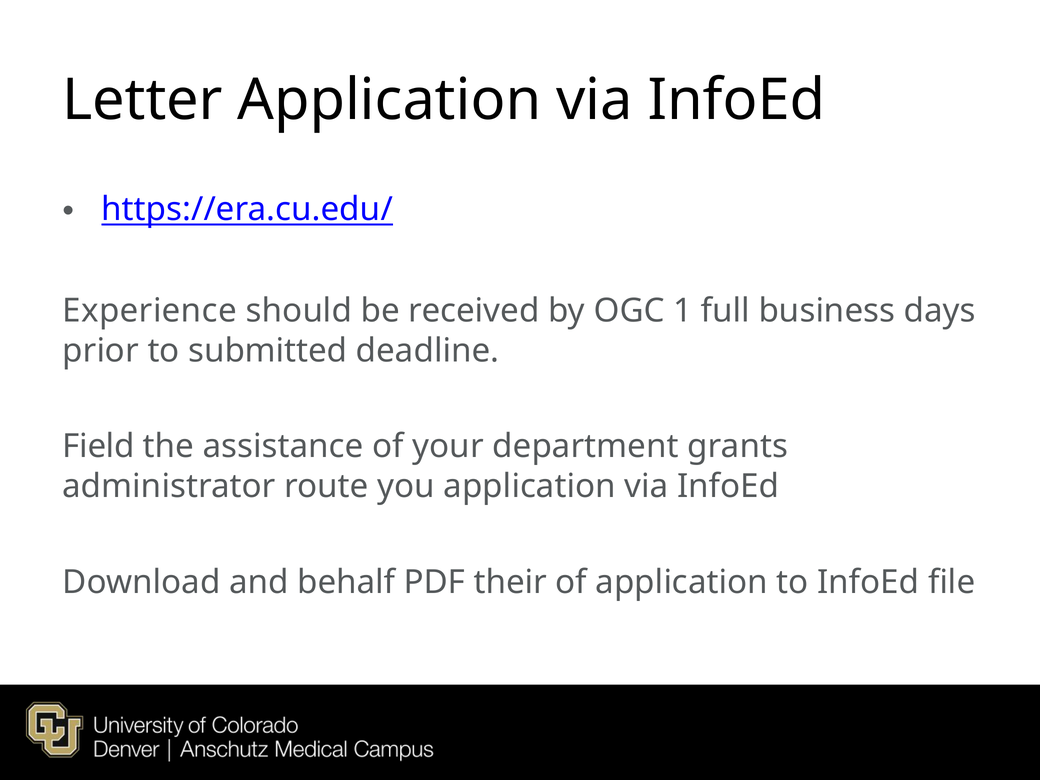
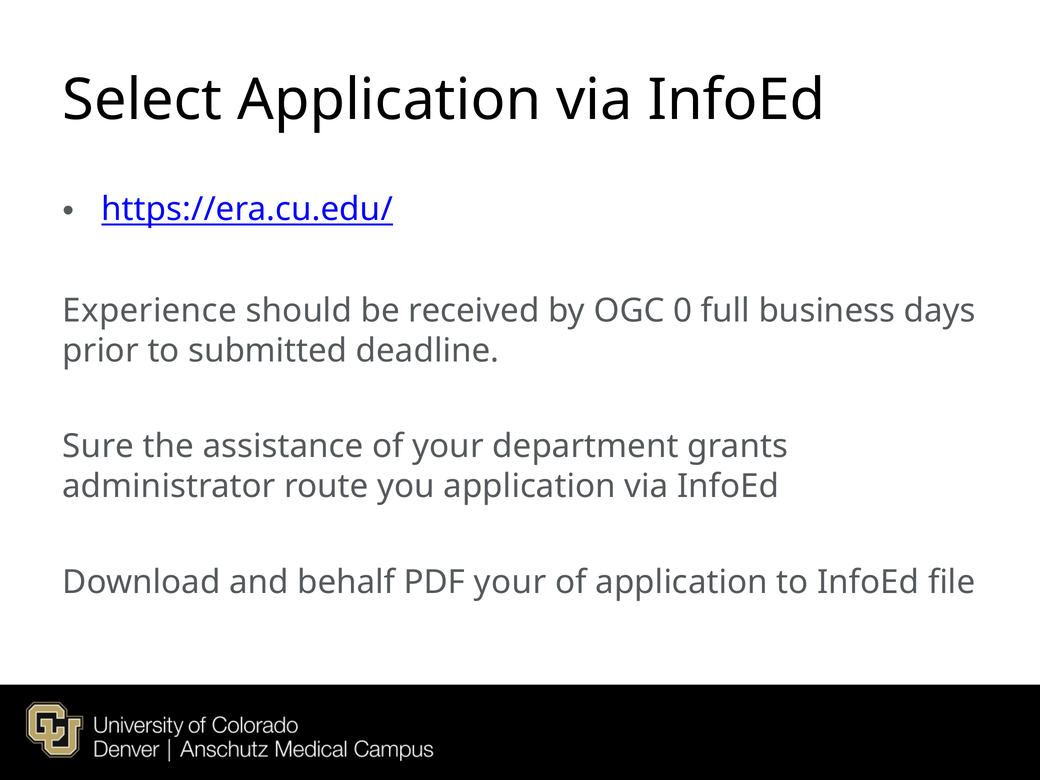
Letter: Letter -> Select
1: 1 -> 0
Field: Field -> Sure
PDF their: their -> your
